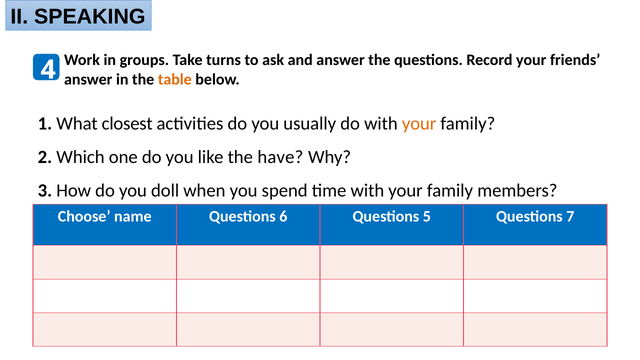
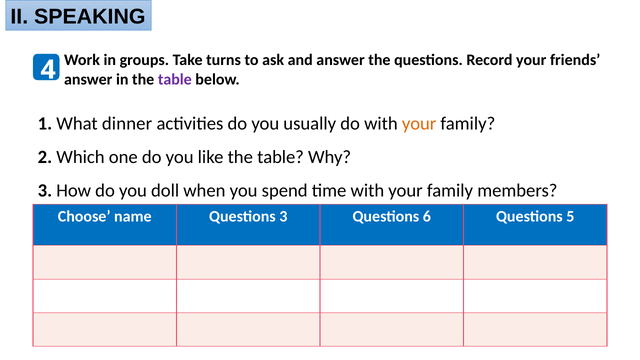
table at (175, 79) colour: orange -> purple
closest: closest -> dinner
like the have: have -> table
Questions 6: 6 -> 3
5: 5 -> 6
7: 7 -> 5
